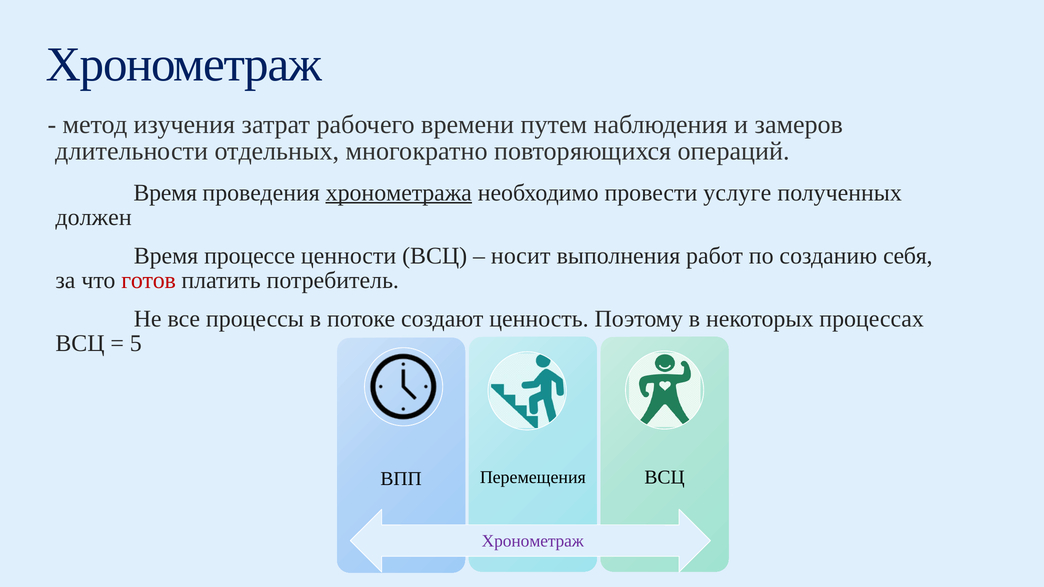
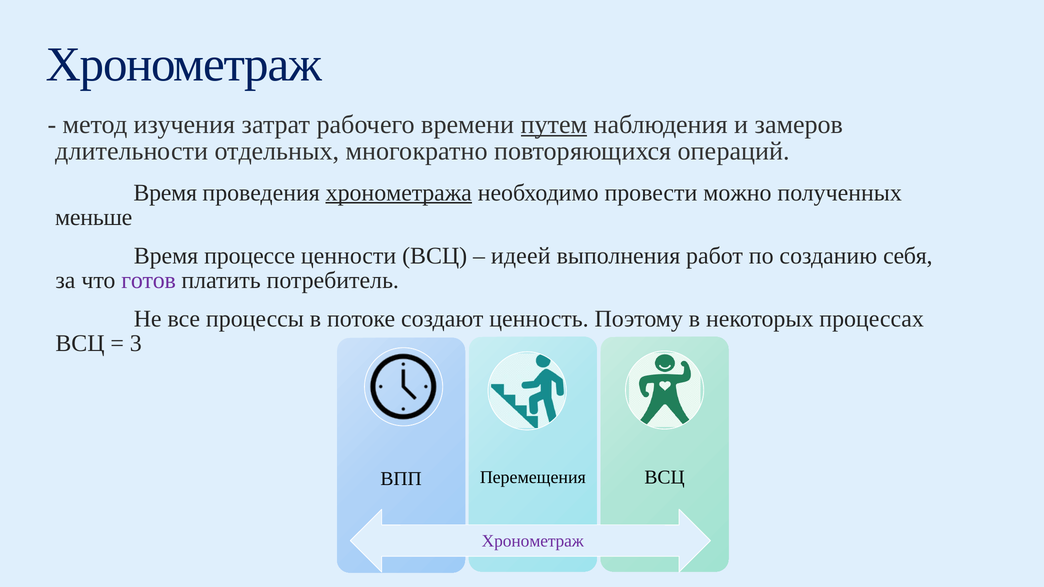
путем underline: none -> present
услуге: услуге -> можно
должен: должен -> меньше
носит: носит -> идеей
готов colour: red -> purple
5: 5 -> 3
